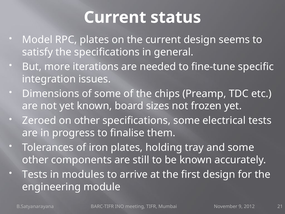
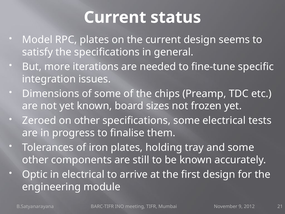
Tests at (35, 174): Tests -> Optic
in modules: modules -> electrical
